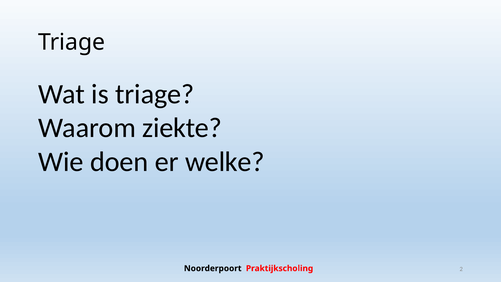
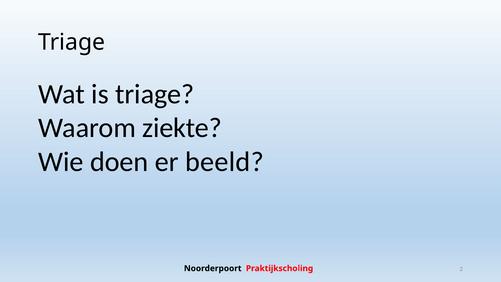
welke: welke -> beeld
